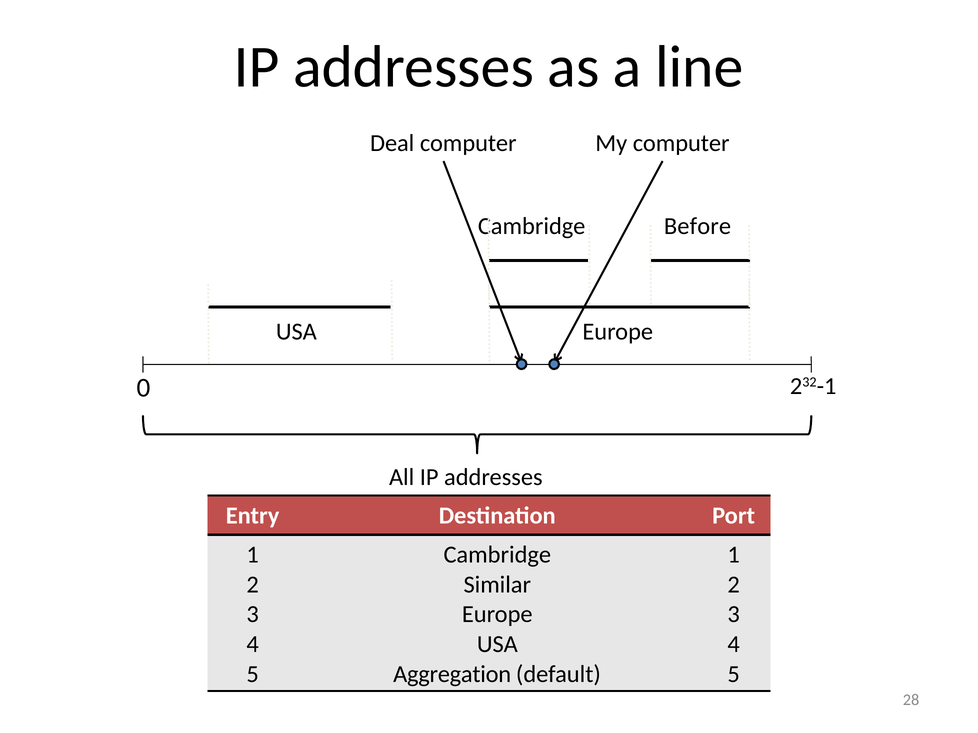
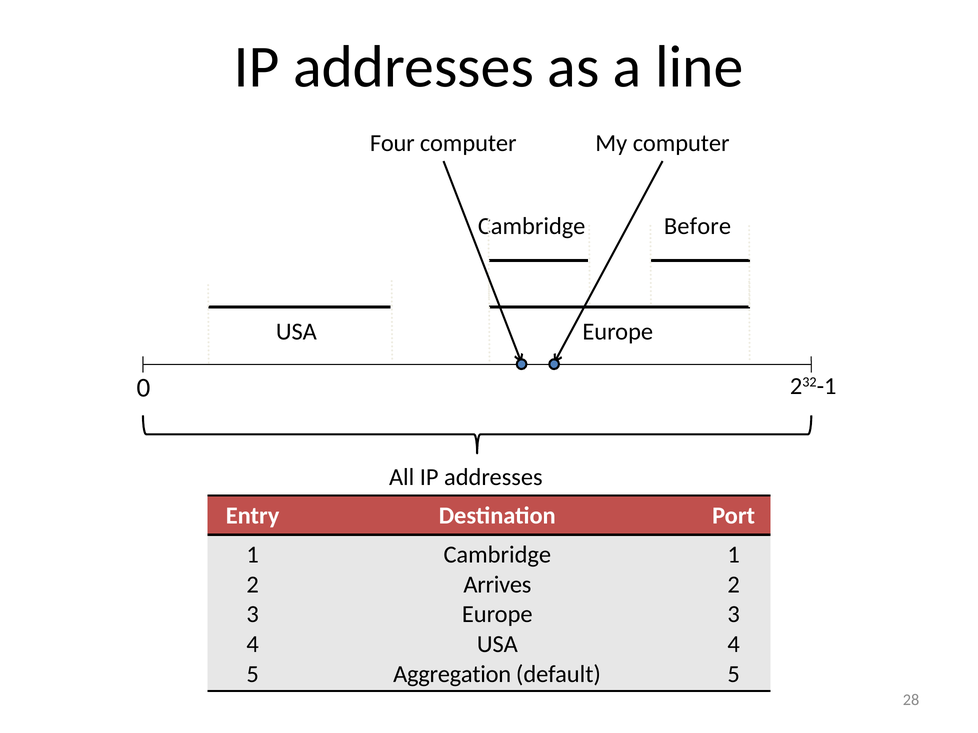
Deal: Deal -> Four
Similar: Similar -> Arrives
